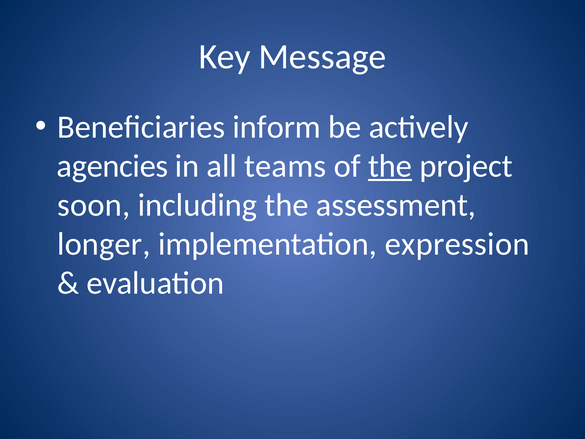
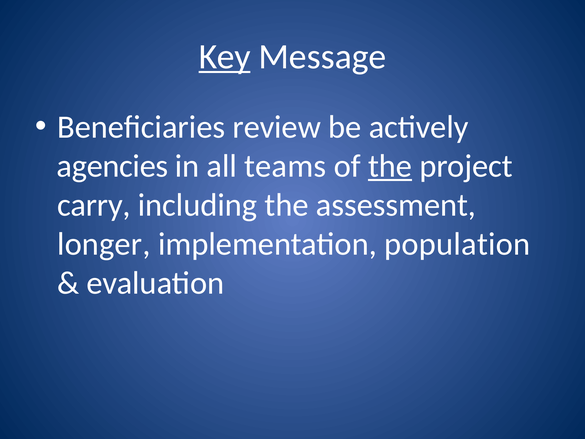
Key underline: none -> present
inform: inform -> review
soon: soon -> carry
expression: expression -> population
